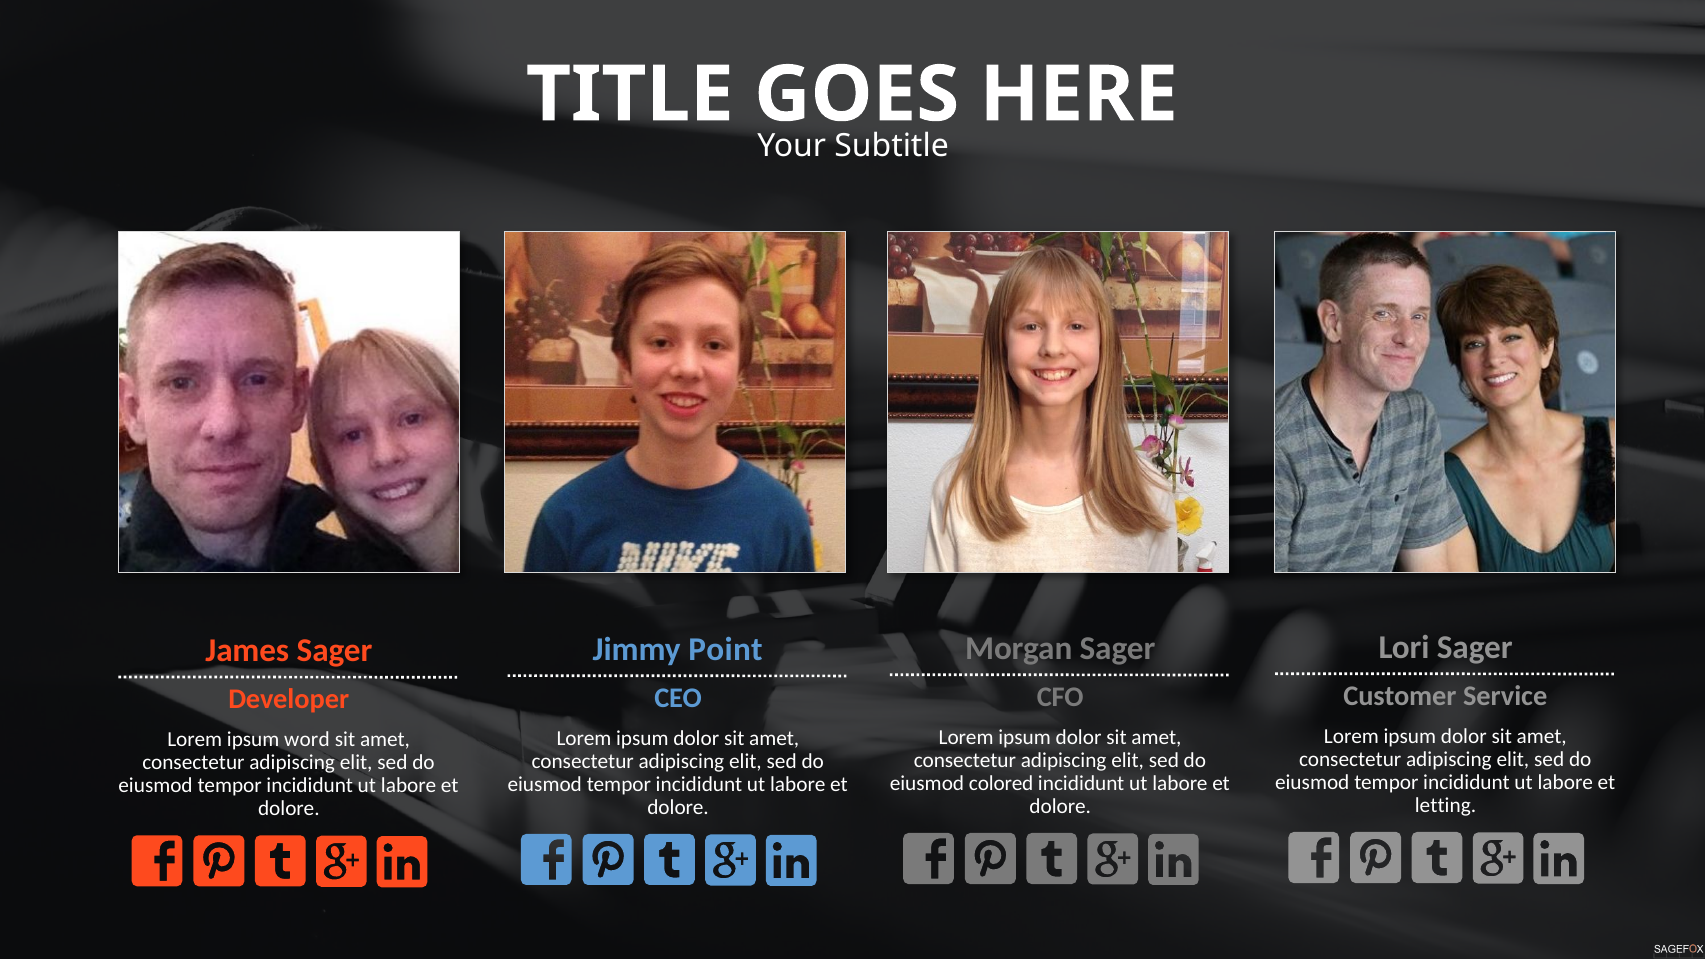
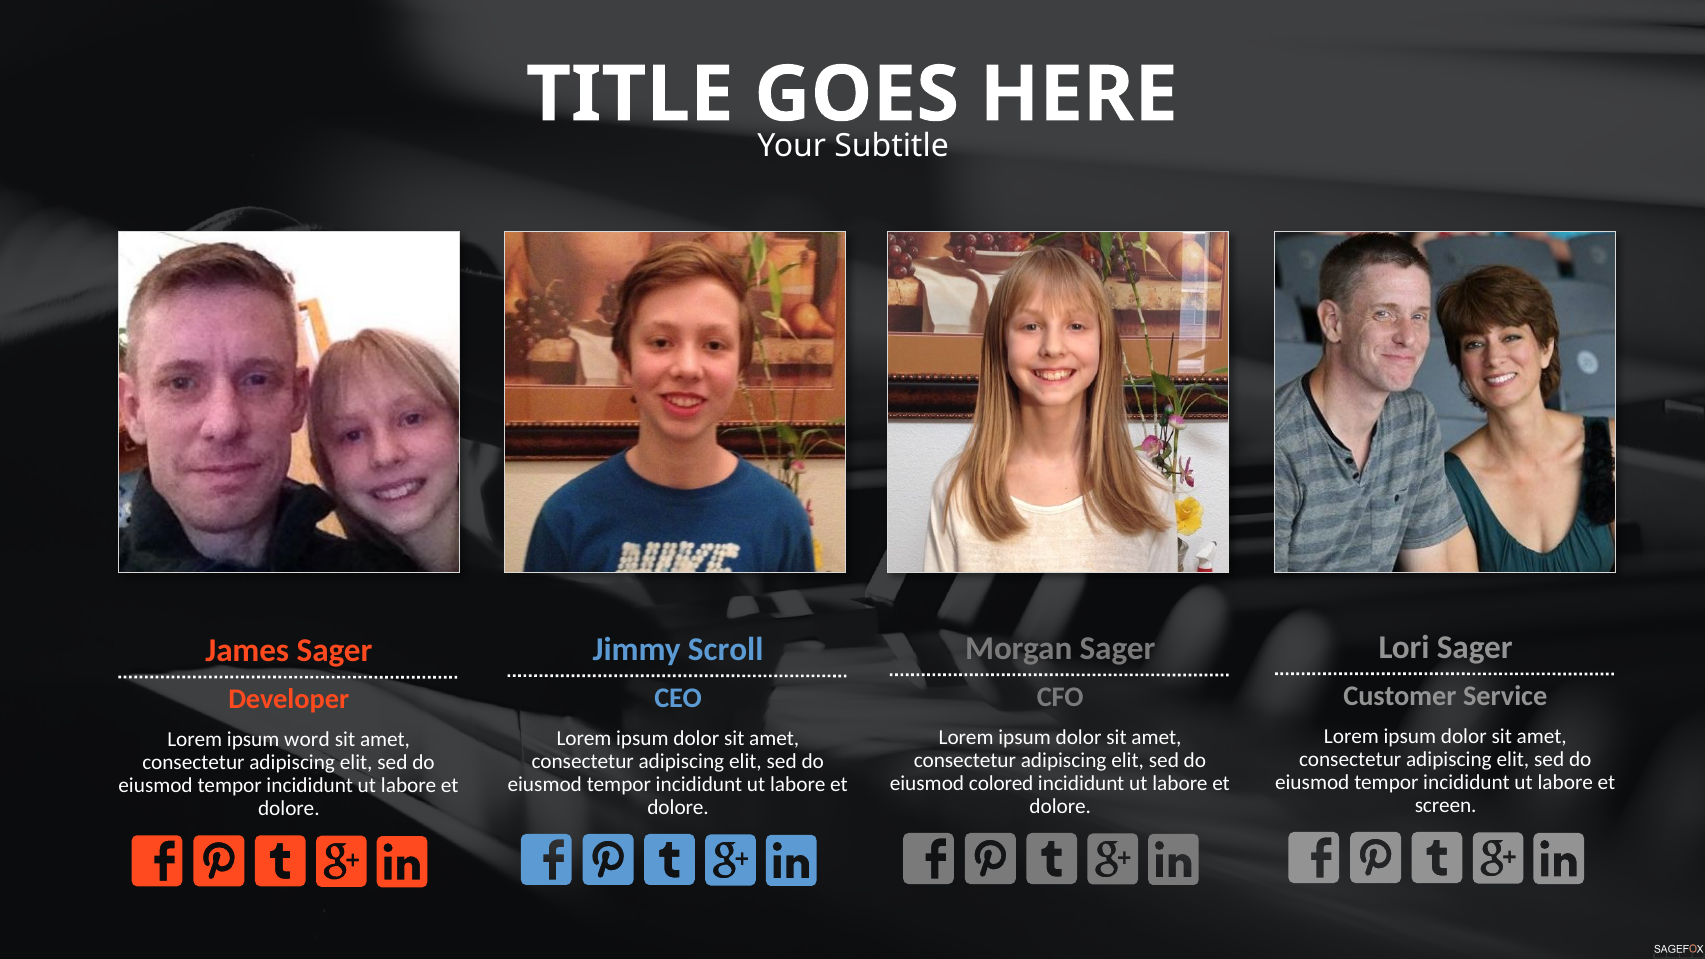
Point: Point -> Scroll
letting: letting -> screen
